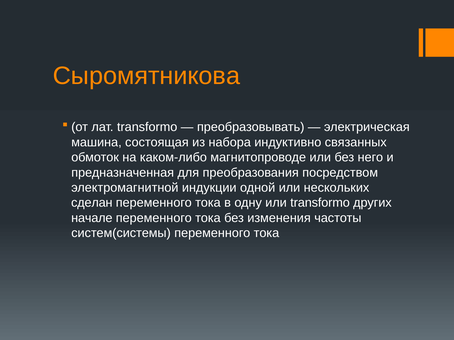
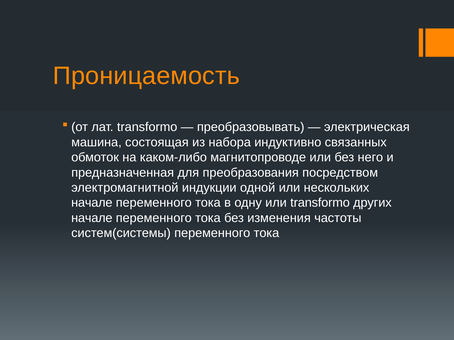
Сыромятникова: Сыромятникова -> Проницаемость
сделан at (92, 203): сделан -> начале
